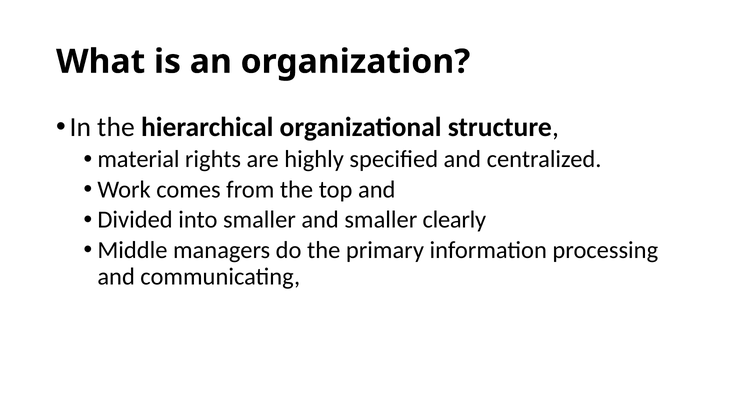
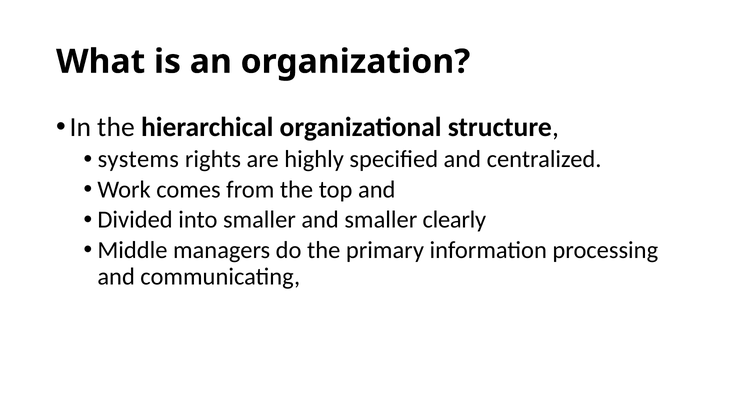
material: material -> systems
